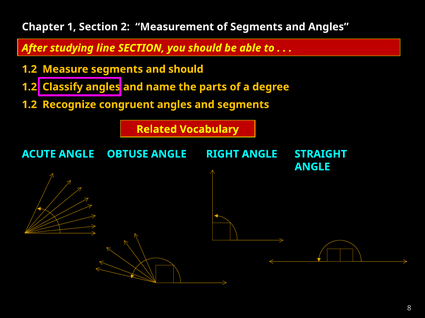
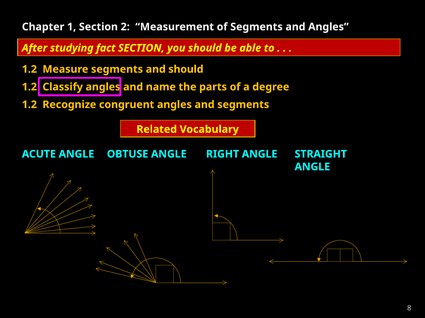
line: line -> fact
